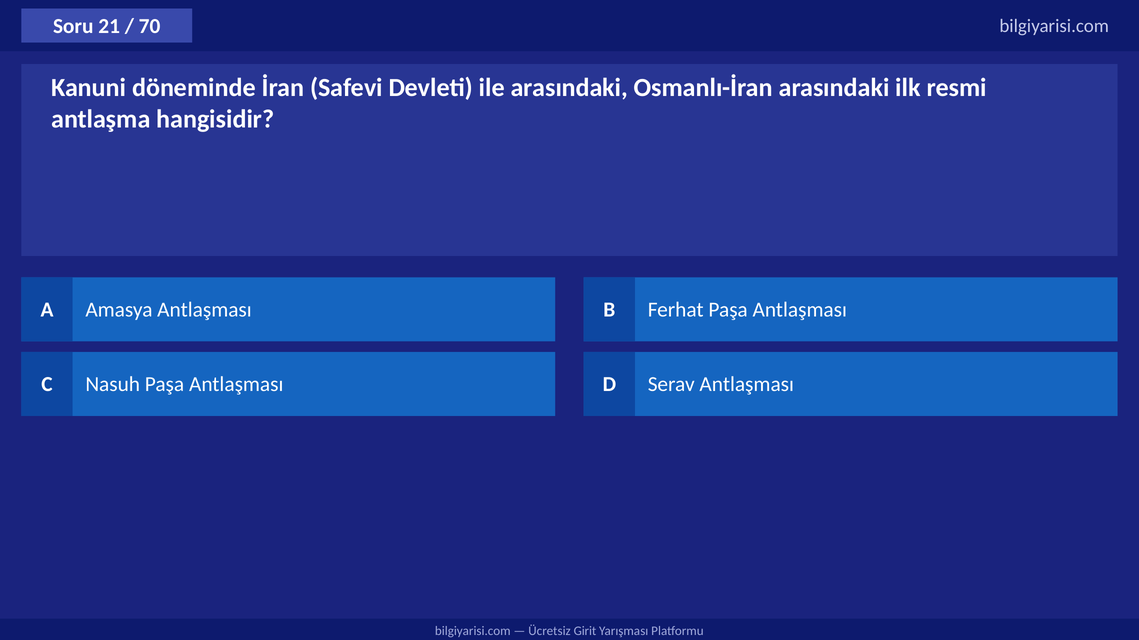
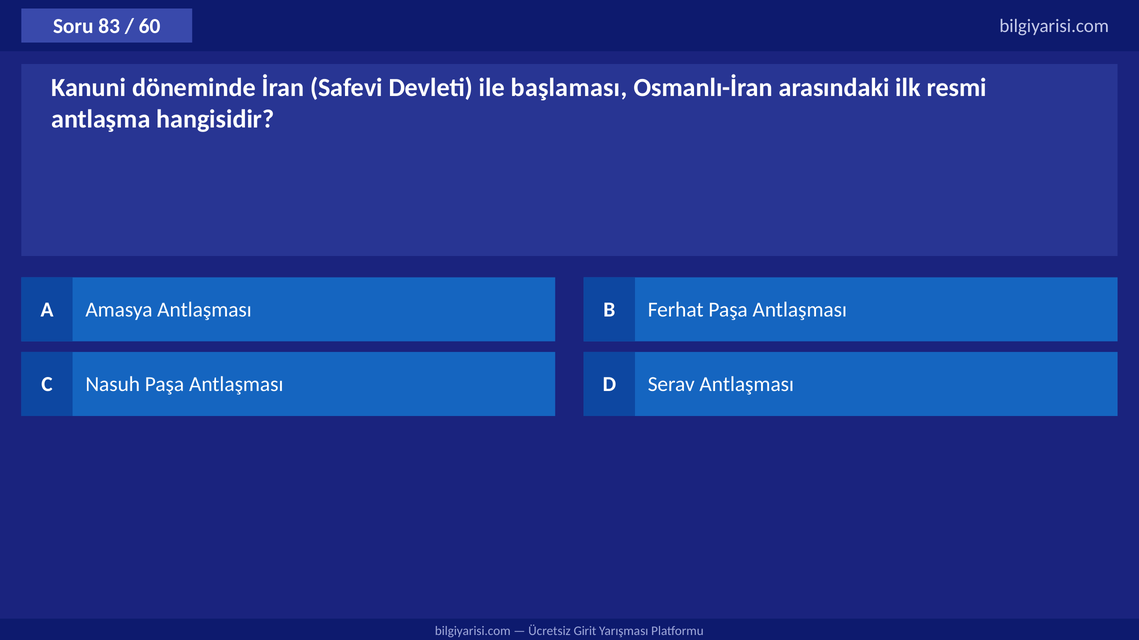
21: 21 -> 83
70: 70 -> 60
ile arasındaki: arasındaki -> başlaması
